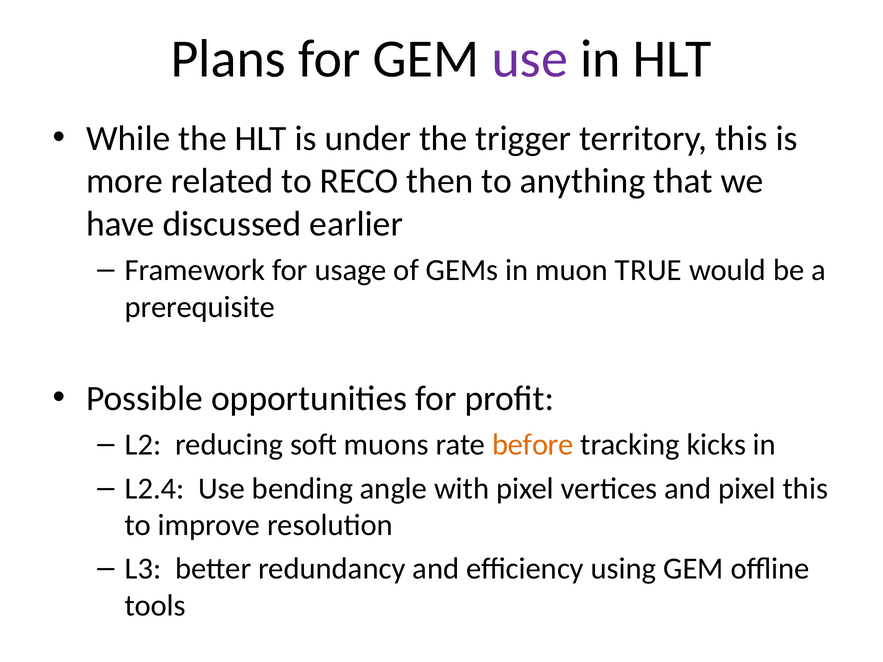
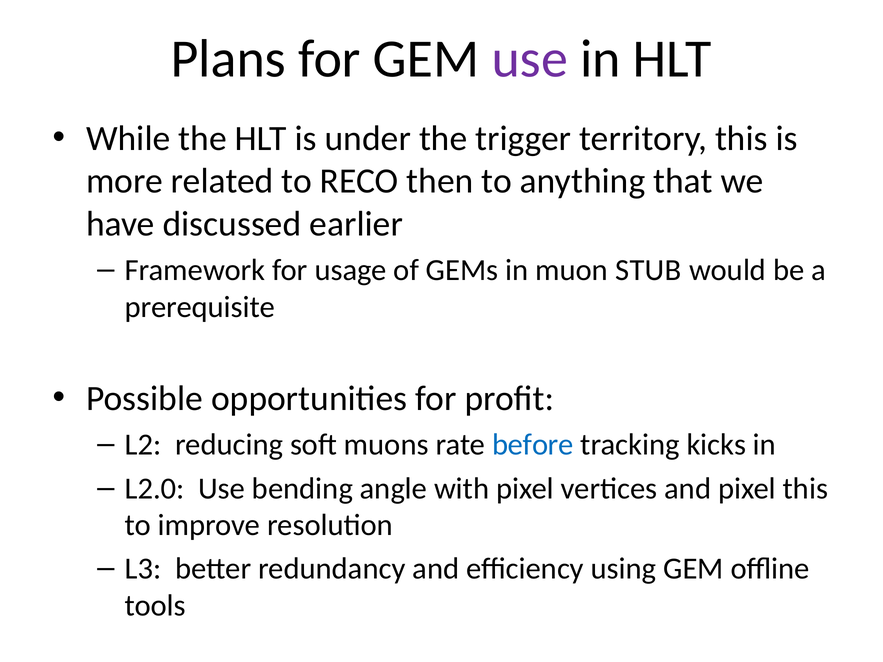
TRUE: TRUE -> STUB
before colour: orange -> blue
L2.4: L2.4 -> L2.0
